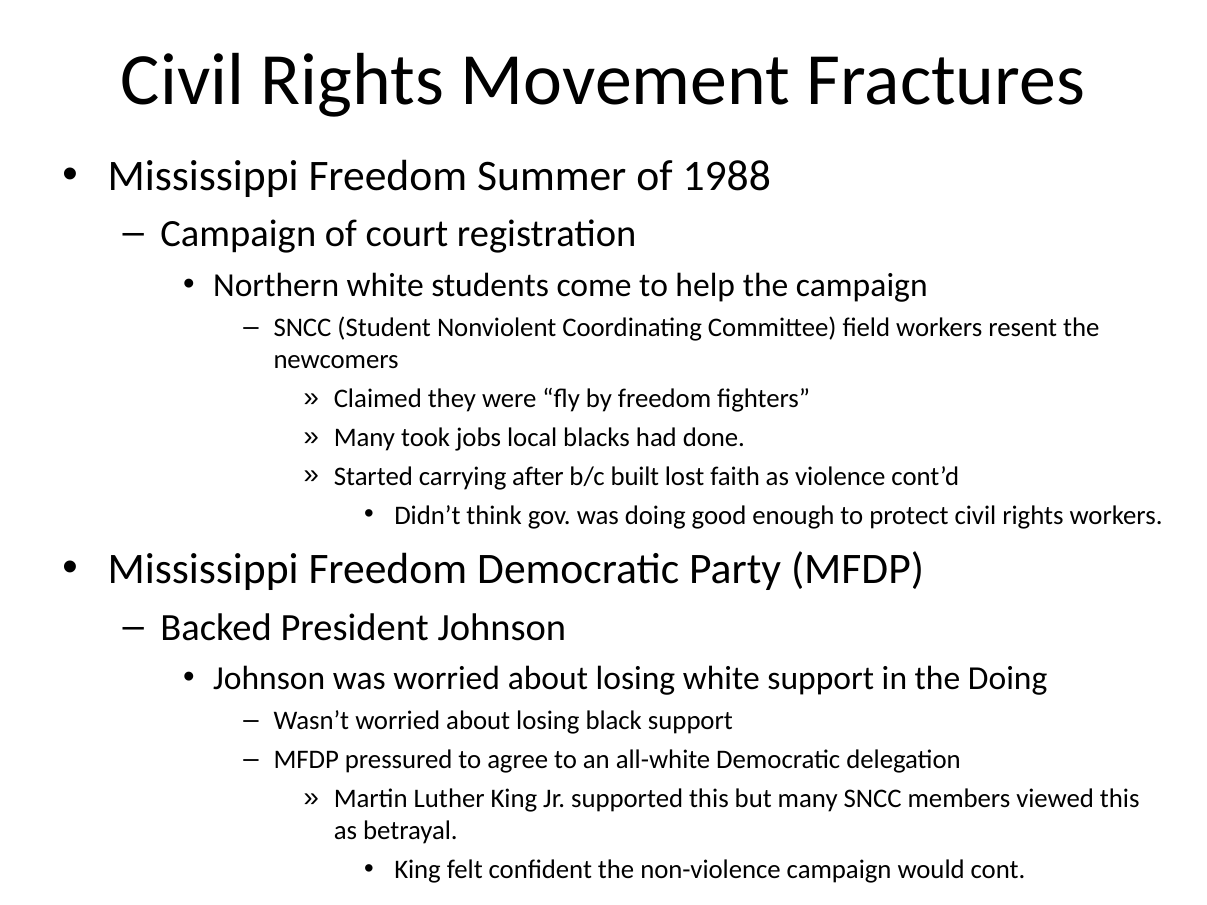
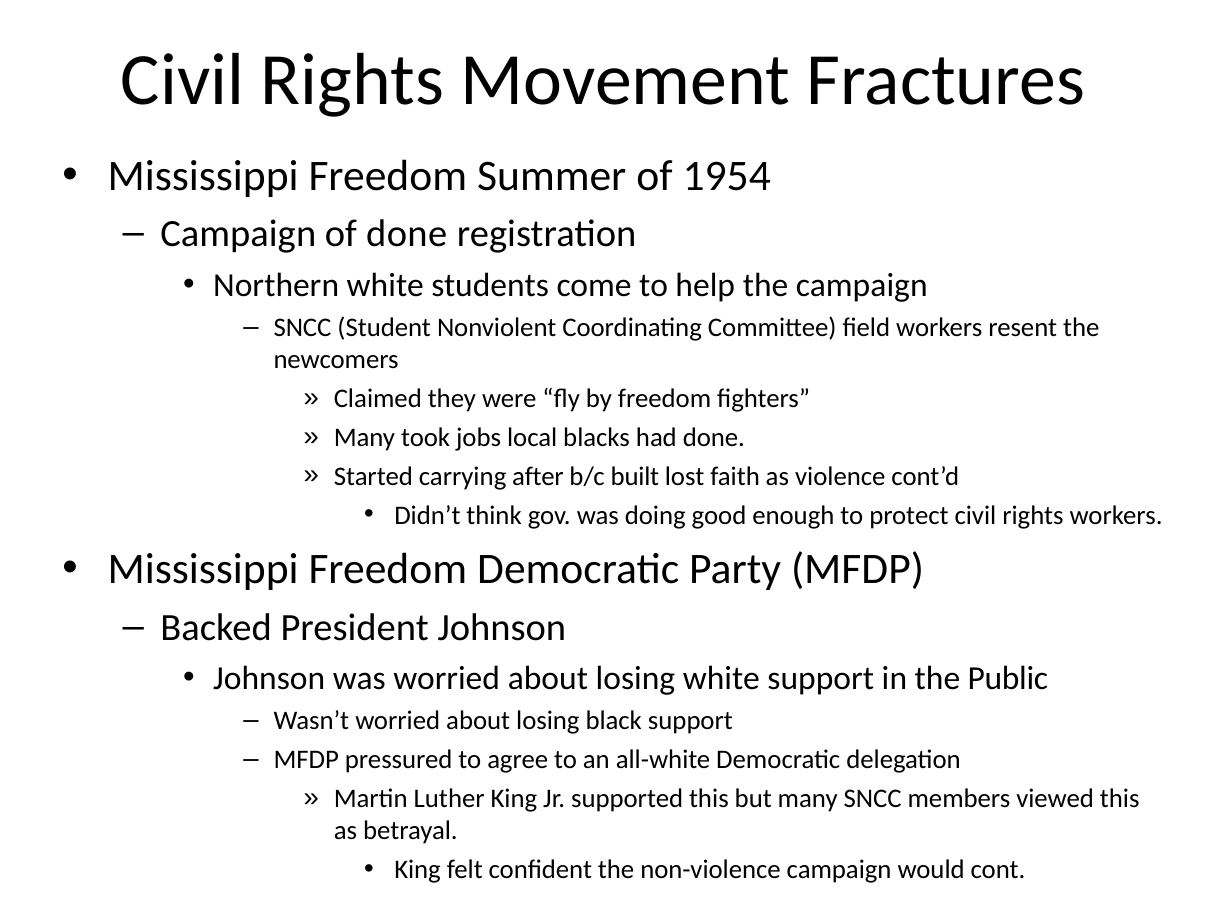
1988: 1988 -> 1954
of court: court -> done
the Doing: Doing -> Public
